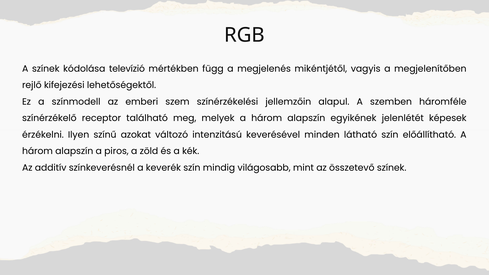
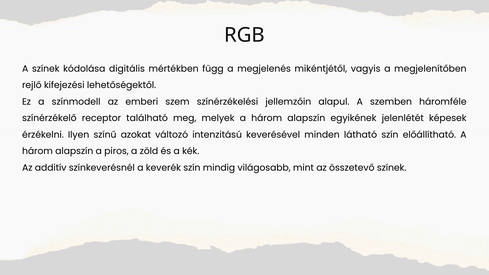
televízió: televízió -> digitális
